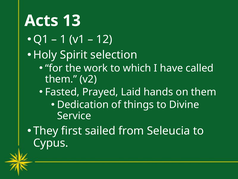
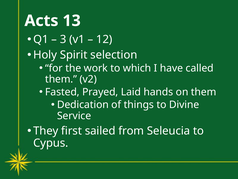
1: 1 -> 3
